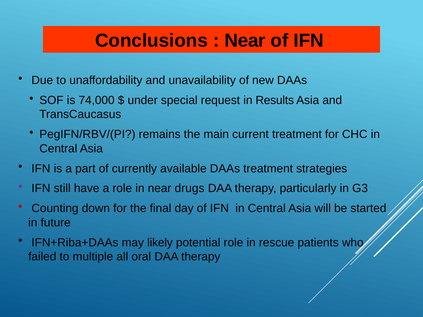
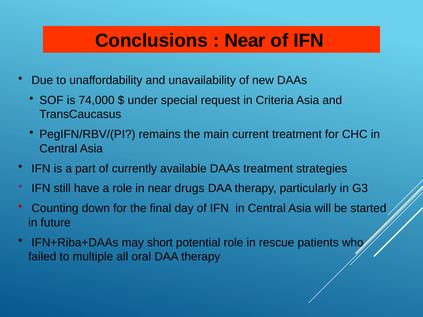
Results: Results -> Criteria
likely: likely -> short
